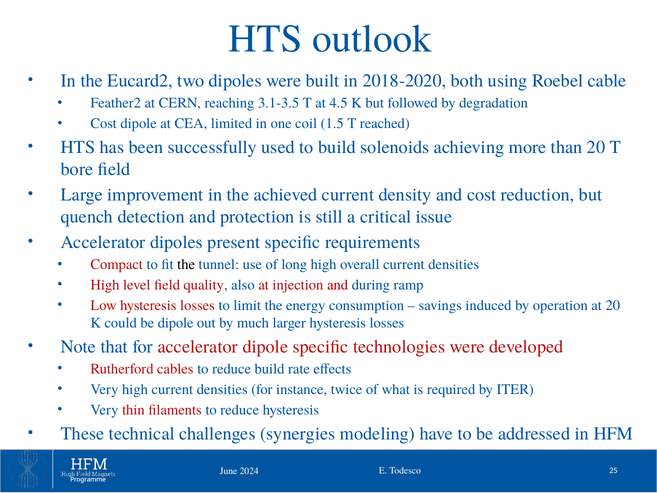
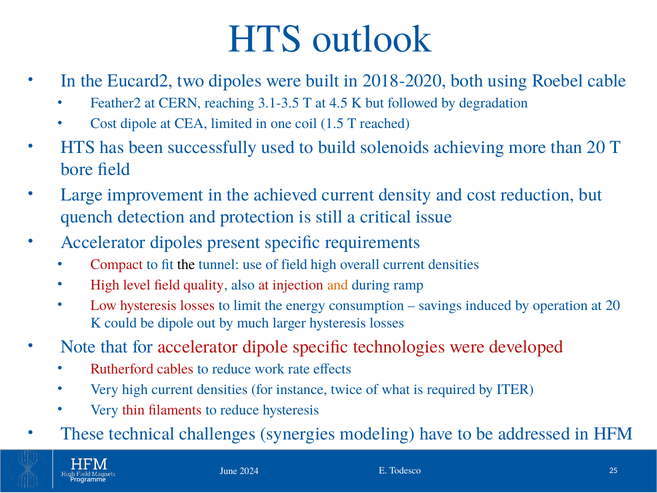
of long: long -> field
and at (338, 285) colour: red -> orange
reduce build: build -> work
